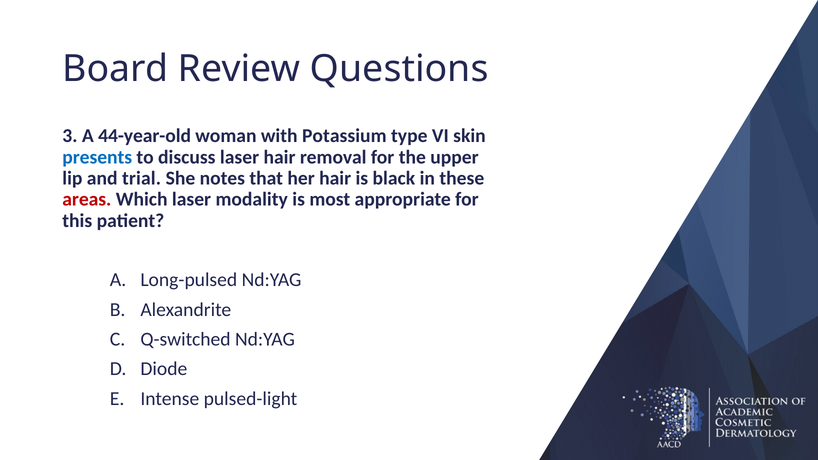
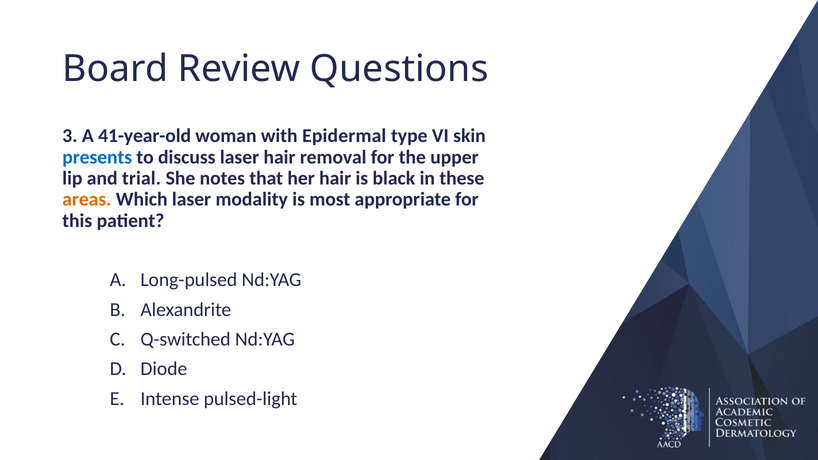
44-year-old: 44-year-old -> 41-year-old
Potassium: Potassium -> Epidermal
areas colour: red -> orange
